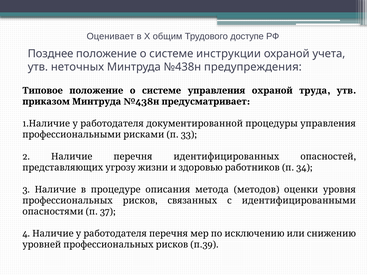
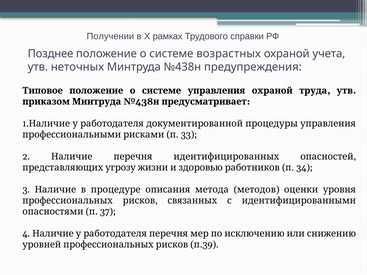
Оценивает: Оценивает -> Получении
общим: общим -> рамках
доступе: доступе -> справки
инструкции: инструкции -> возрастных
